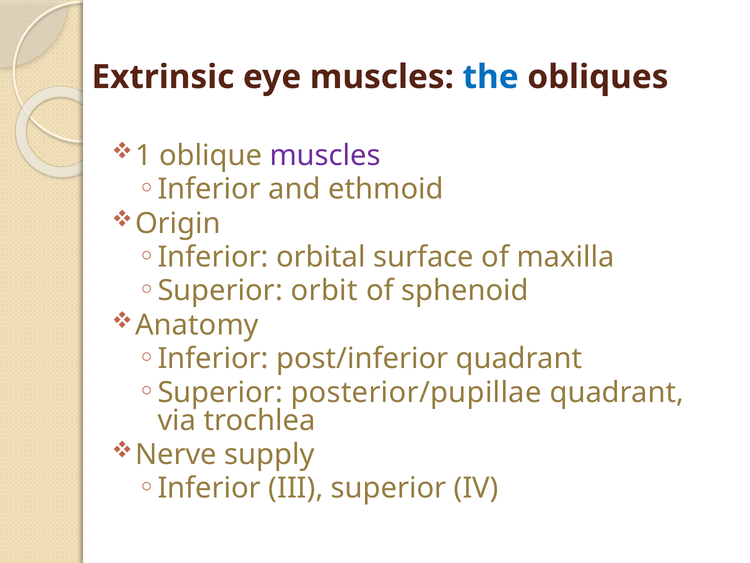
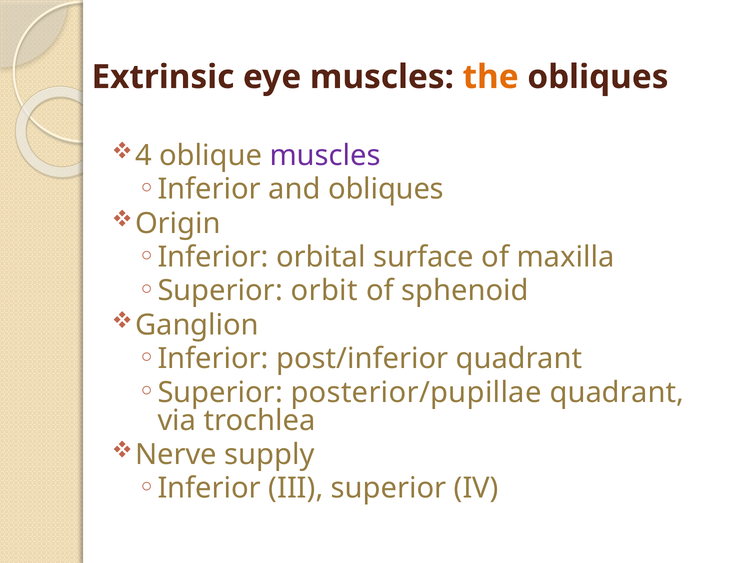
the colour: blue -> orange
1: 1 -> 4
and ethmoid: ethmoid -> obliques
Anatomy: Anatomy -> Ganglion
